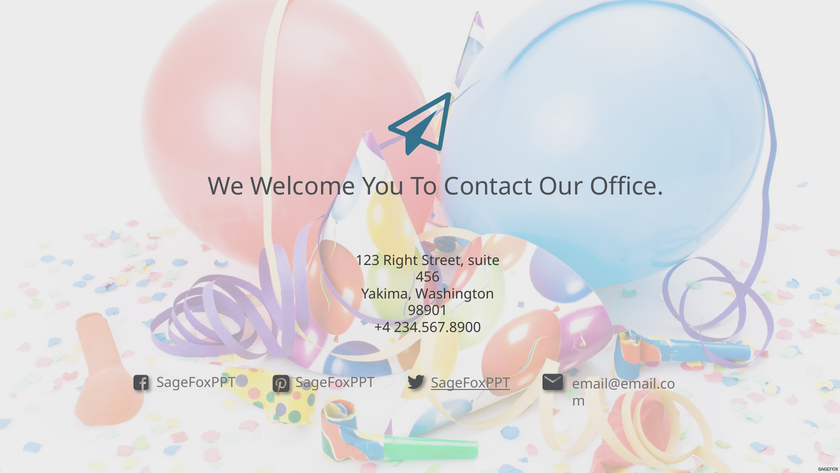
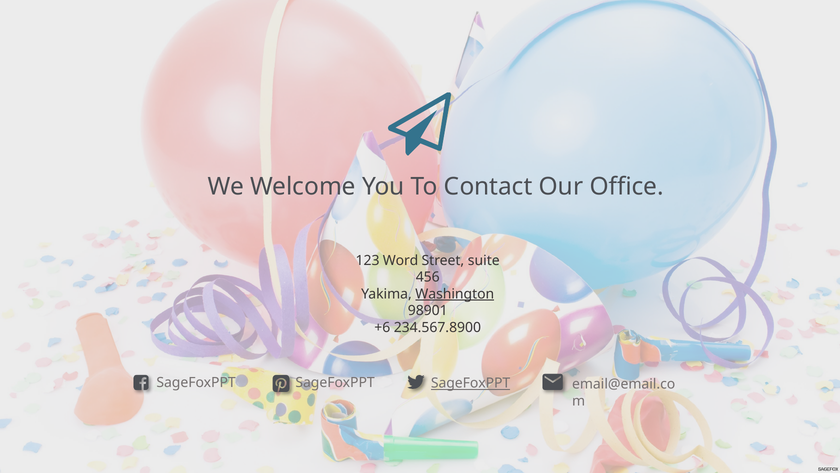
Right: Right -> Word
Washington underline: none -> present
+4: +4 -> +6
